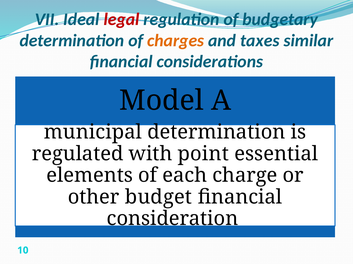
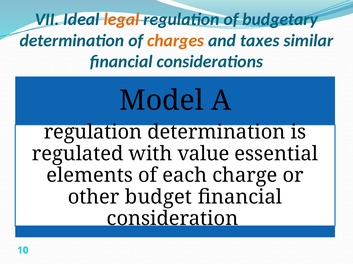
legal colour: red -> orange
municipal at (93, 132): municipal -> regulation
point: point -> value
